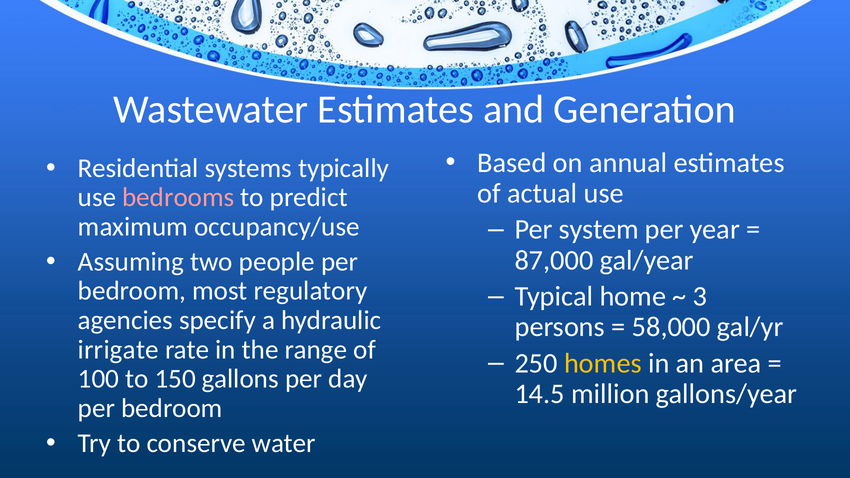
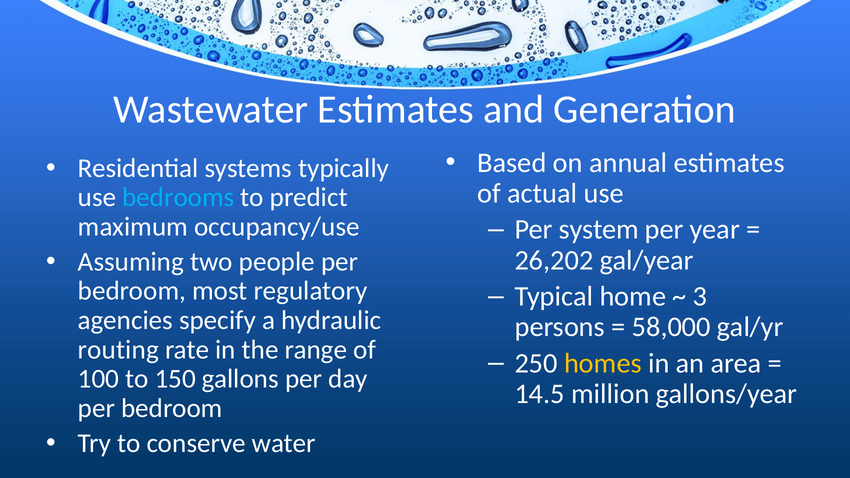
bedrooms colour: pink -> light blue
87,000: 87,000 -> 26,202
irrigate: irrigate -> routing
